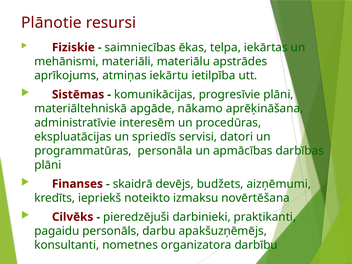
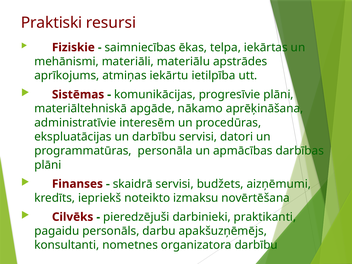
Plānotie: Plānotie -> Praktiski
un spriedīs: spriedīs -> darbību
skaidrā devējs: devējs -> servisi
